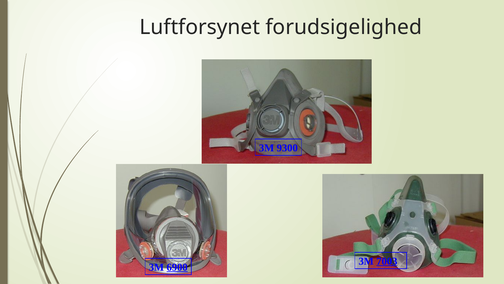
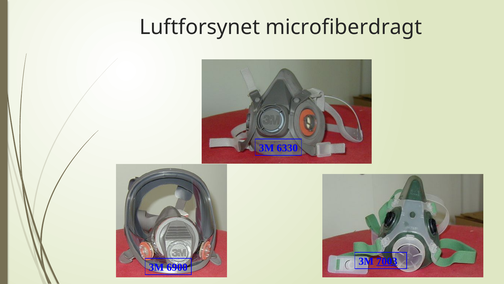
forudsigelighed: forudsigelighed -> microfiberdragt
9300: 9300 -> 6330
6900 underline: present -> none
